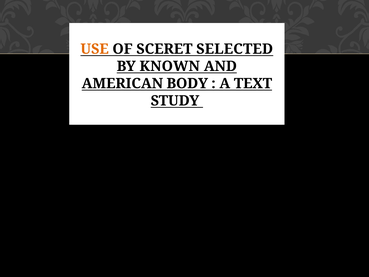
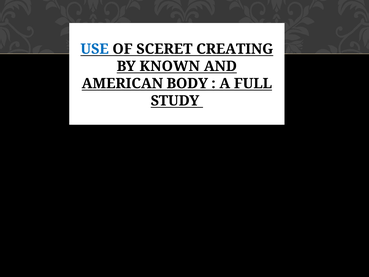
USE colour: orange -> blue
SELECTED: SELECTED -> CREATING
TEXT: TEXT -> FULL
